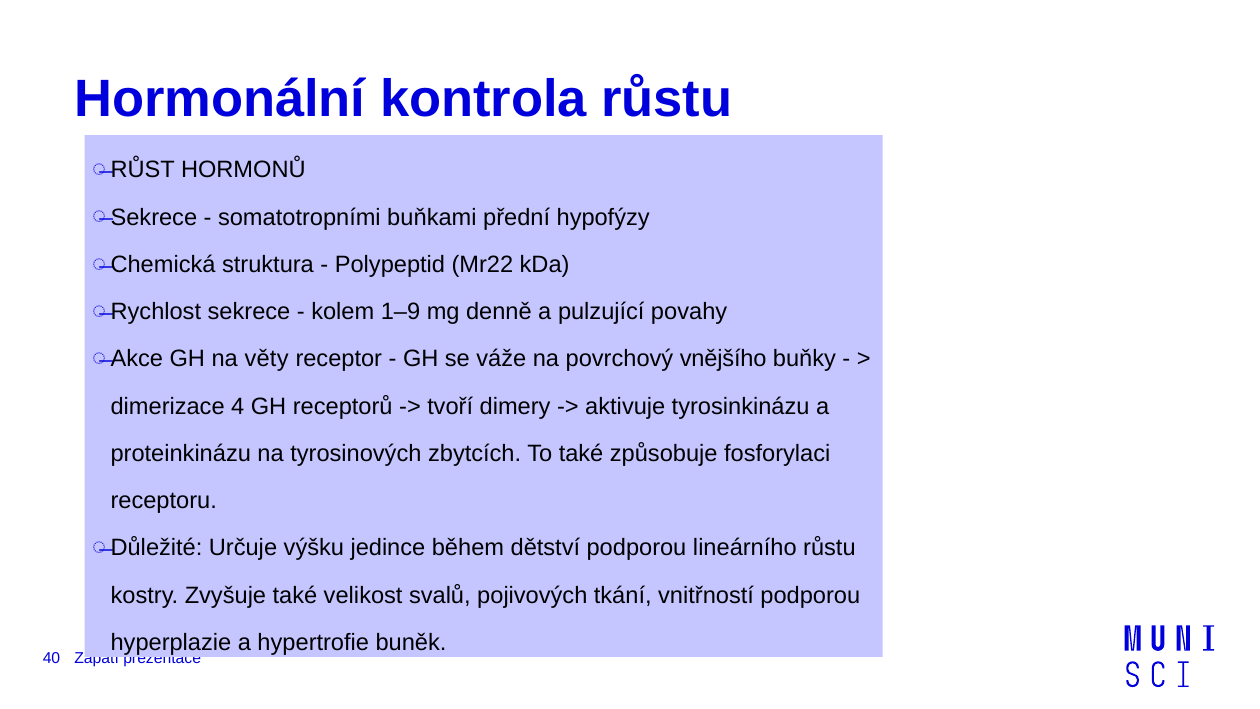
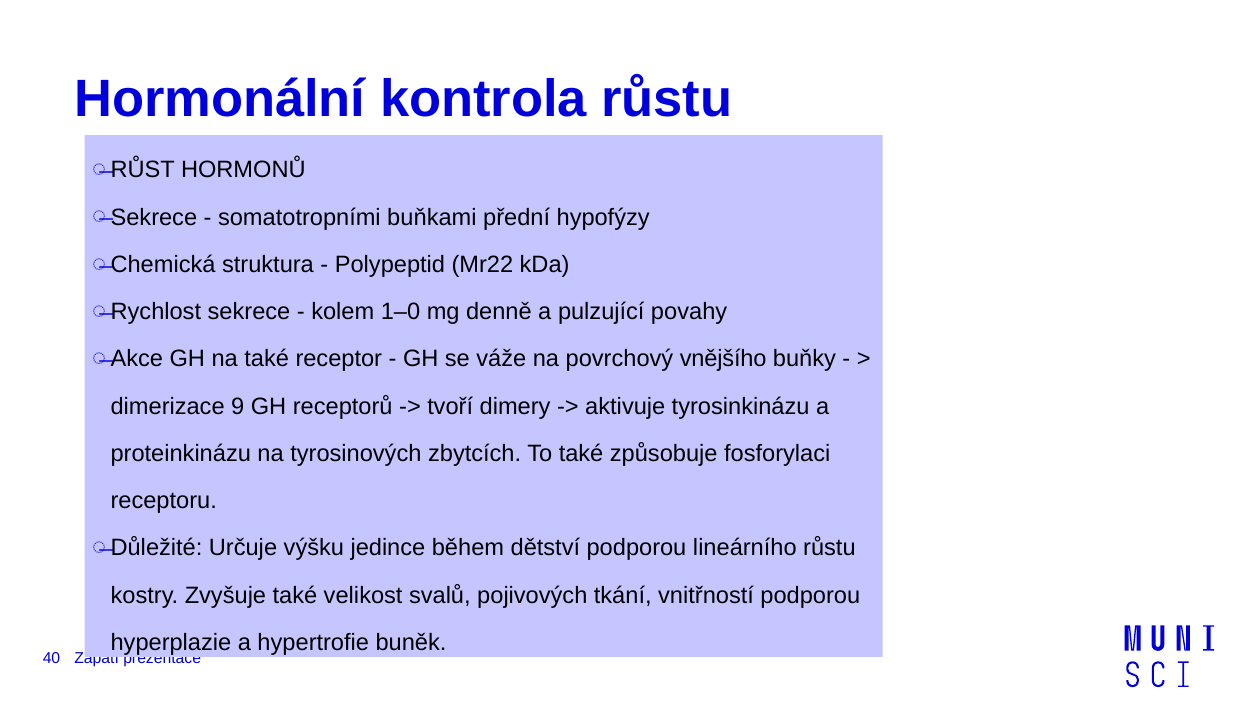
1–9: 1–9 -> 1–0
na věty: věty -> také
4: 4 -> 9
